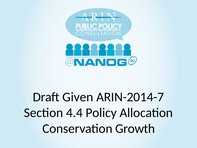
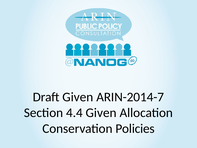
4.4 Policy: Policy -> Given
Growth: Growth -> Policies
